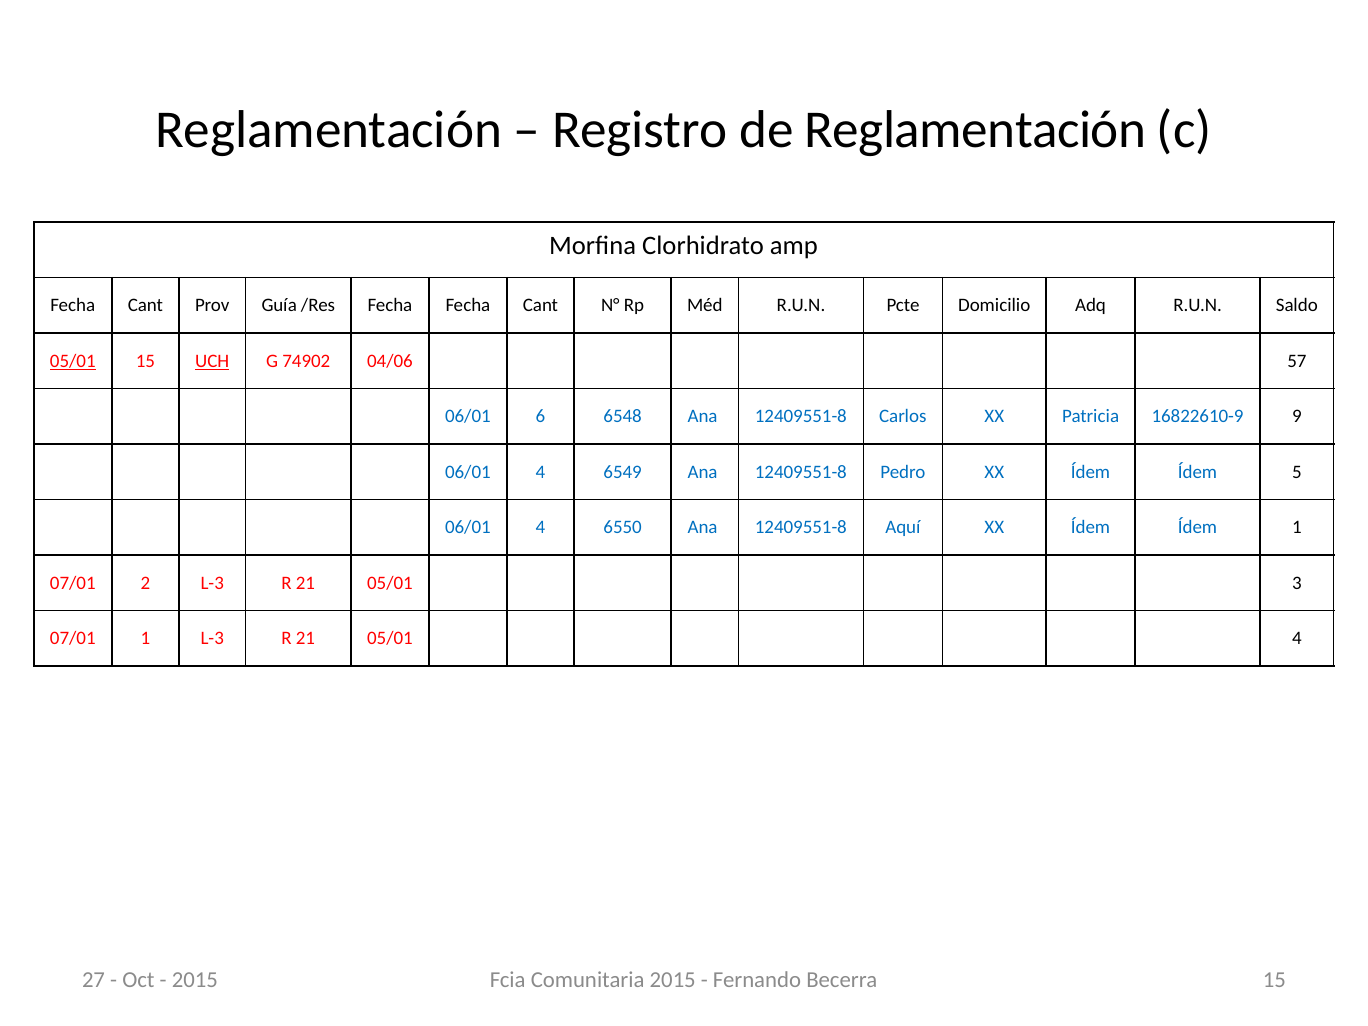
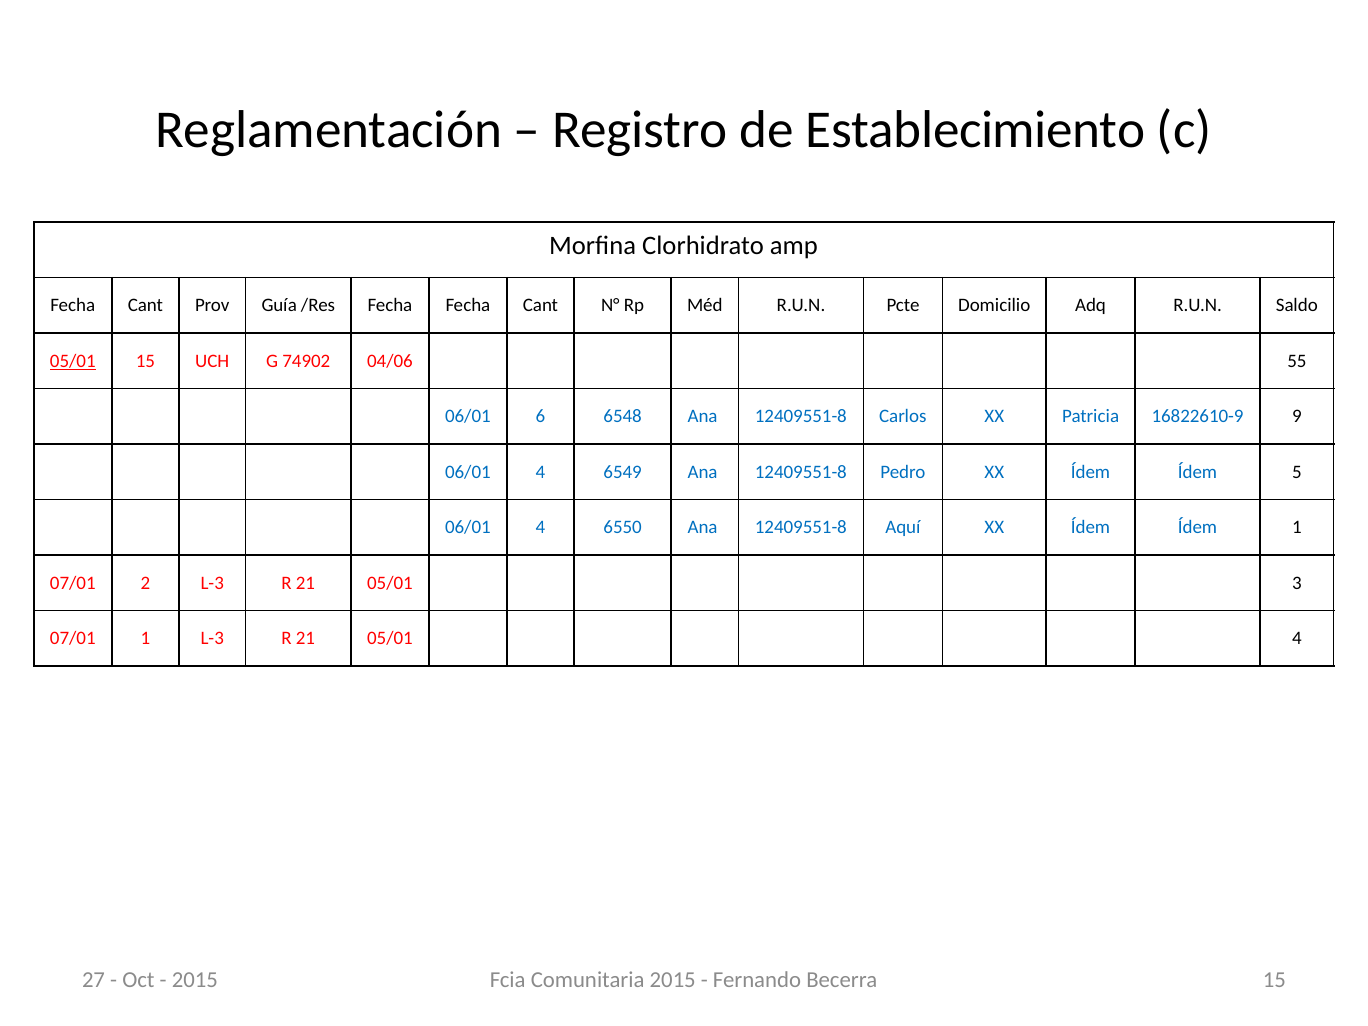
de Reglamentación: Reglamentación -> Establecimiento
UCH underline: present -> none
57: 57 -> 55
